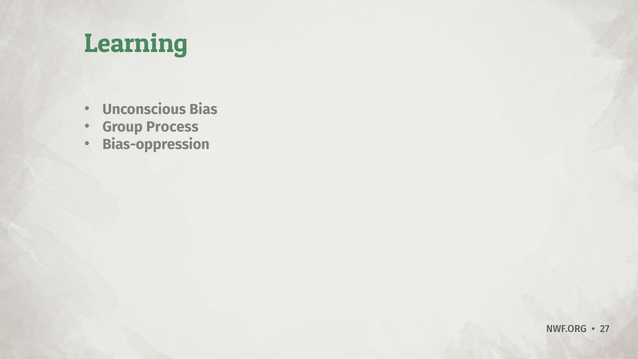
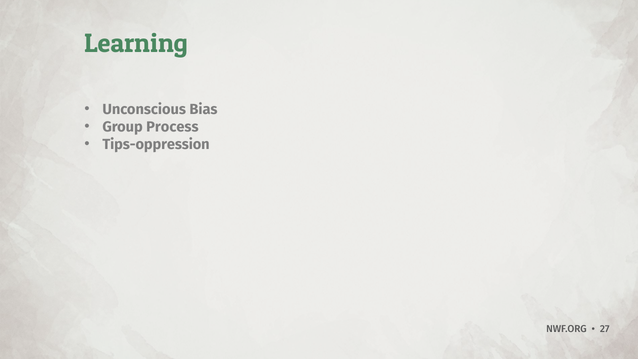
Bias-oppression: Bias-oppression -> Tips-oppression
